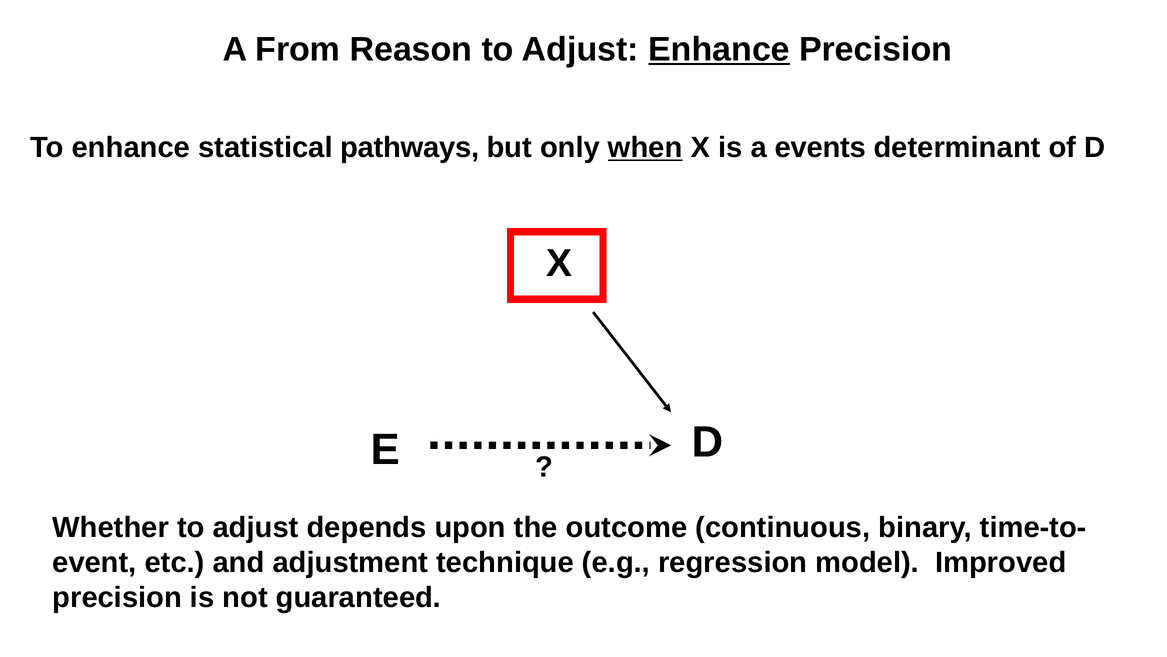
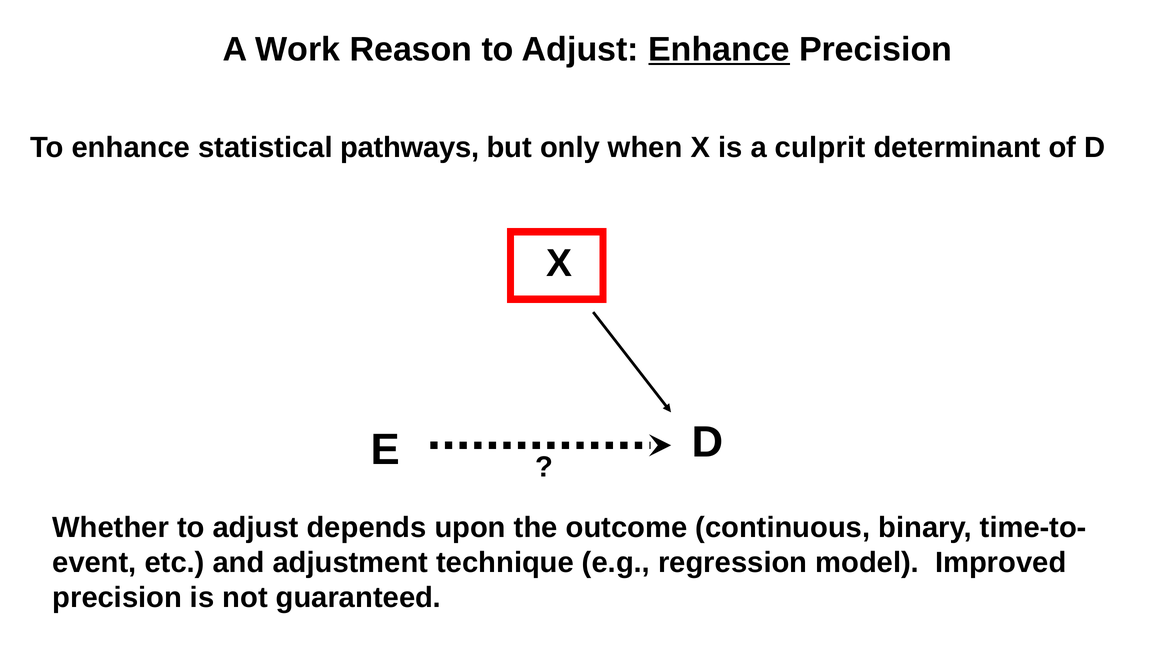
From: From -> Work
when underline: present -> none
events: events -> culprit
